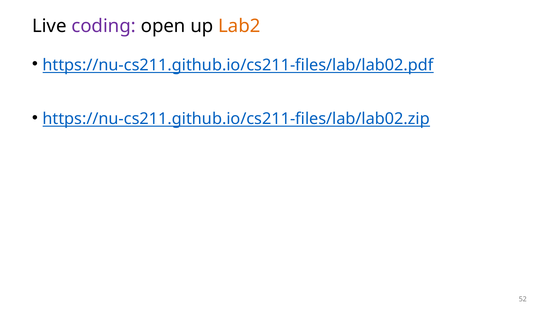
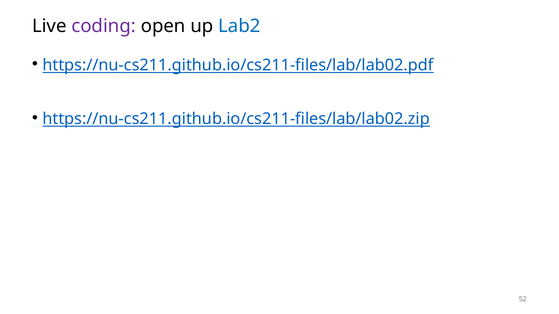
Lab2 colour: orange -> blue
